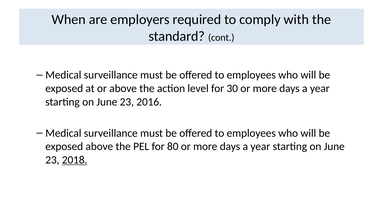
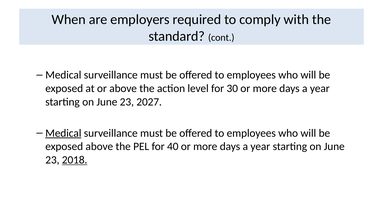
2016: 2016 -> 2027
Medical at (63, 133) underline: none -> present
80: 80 -> 40
